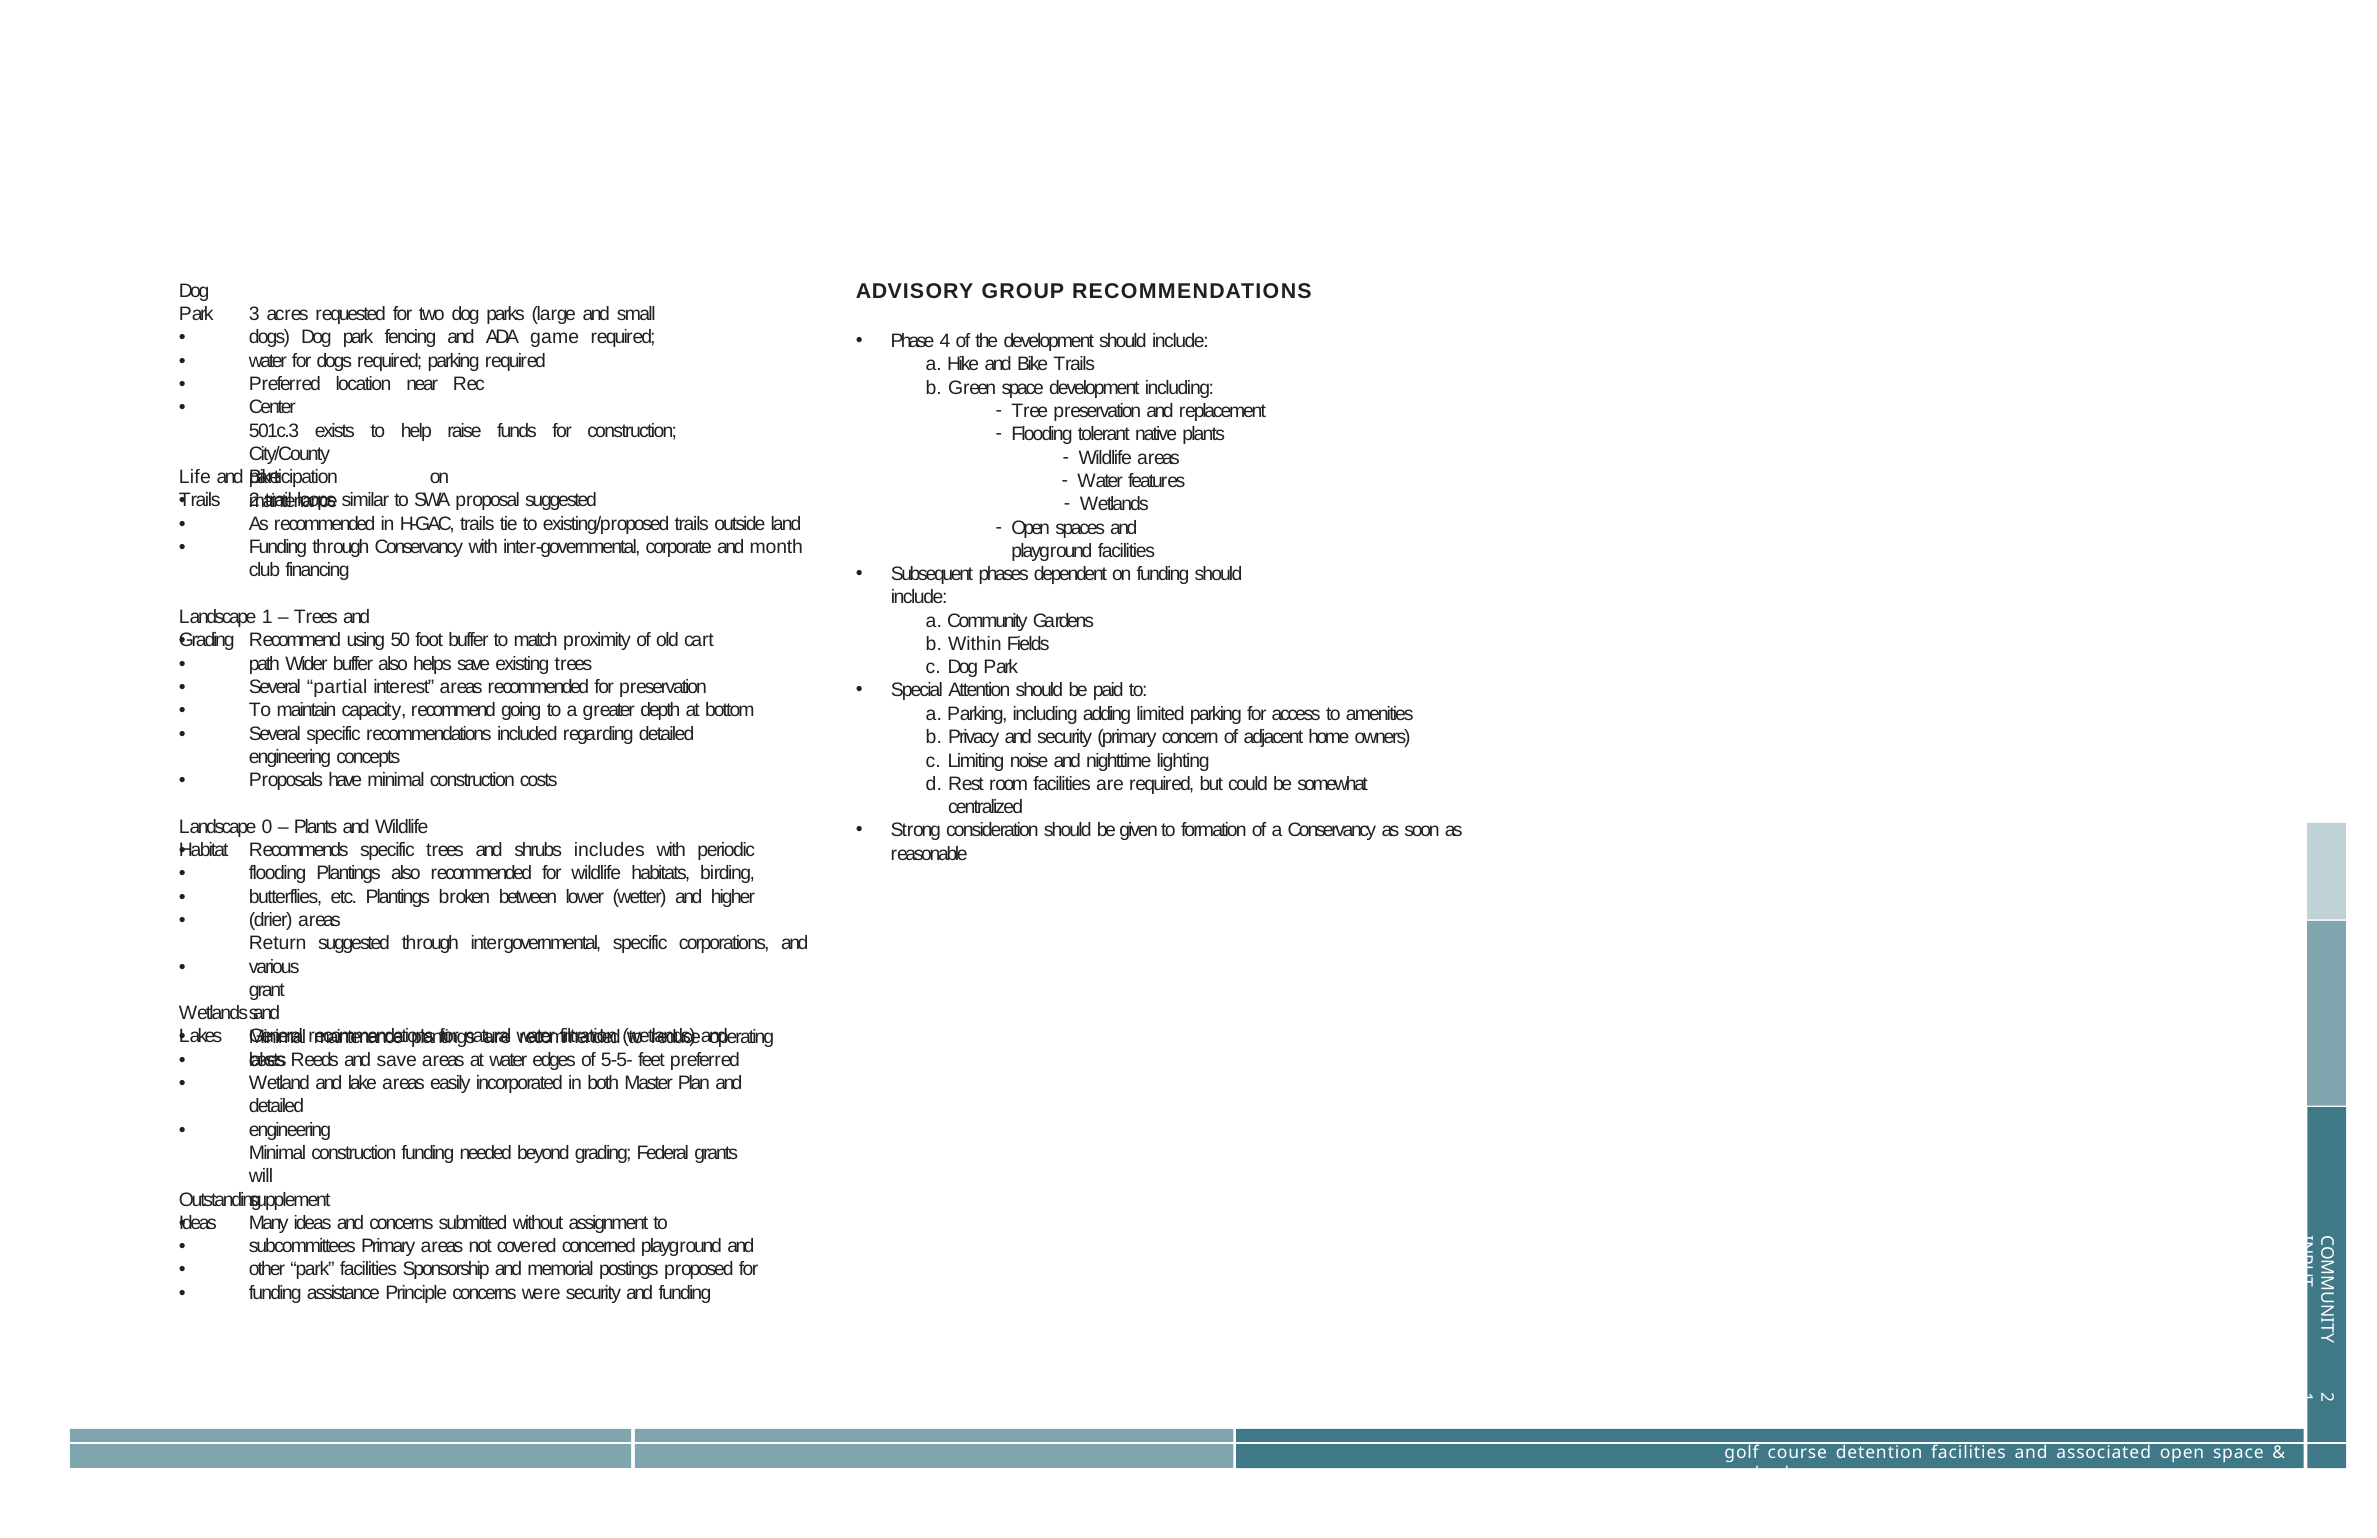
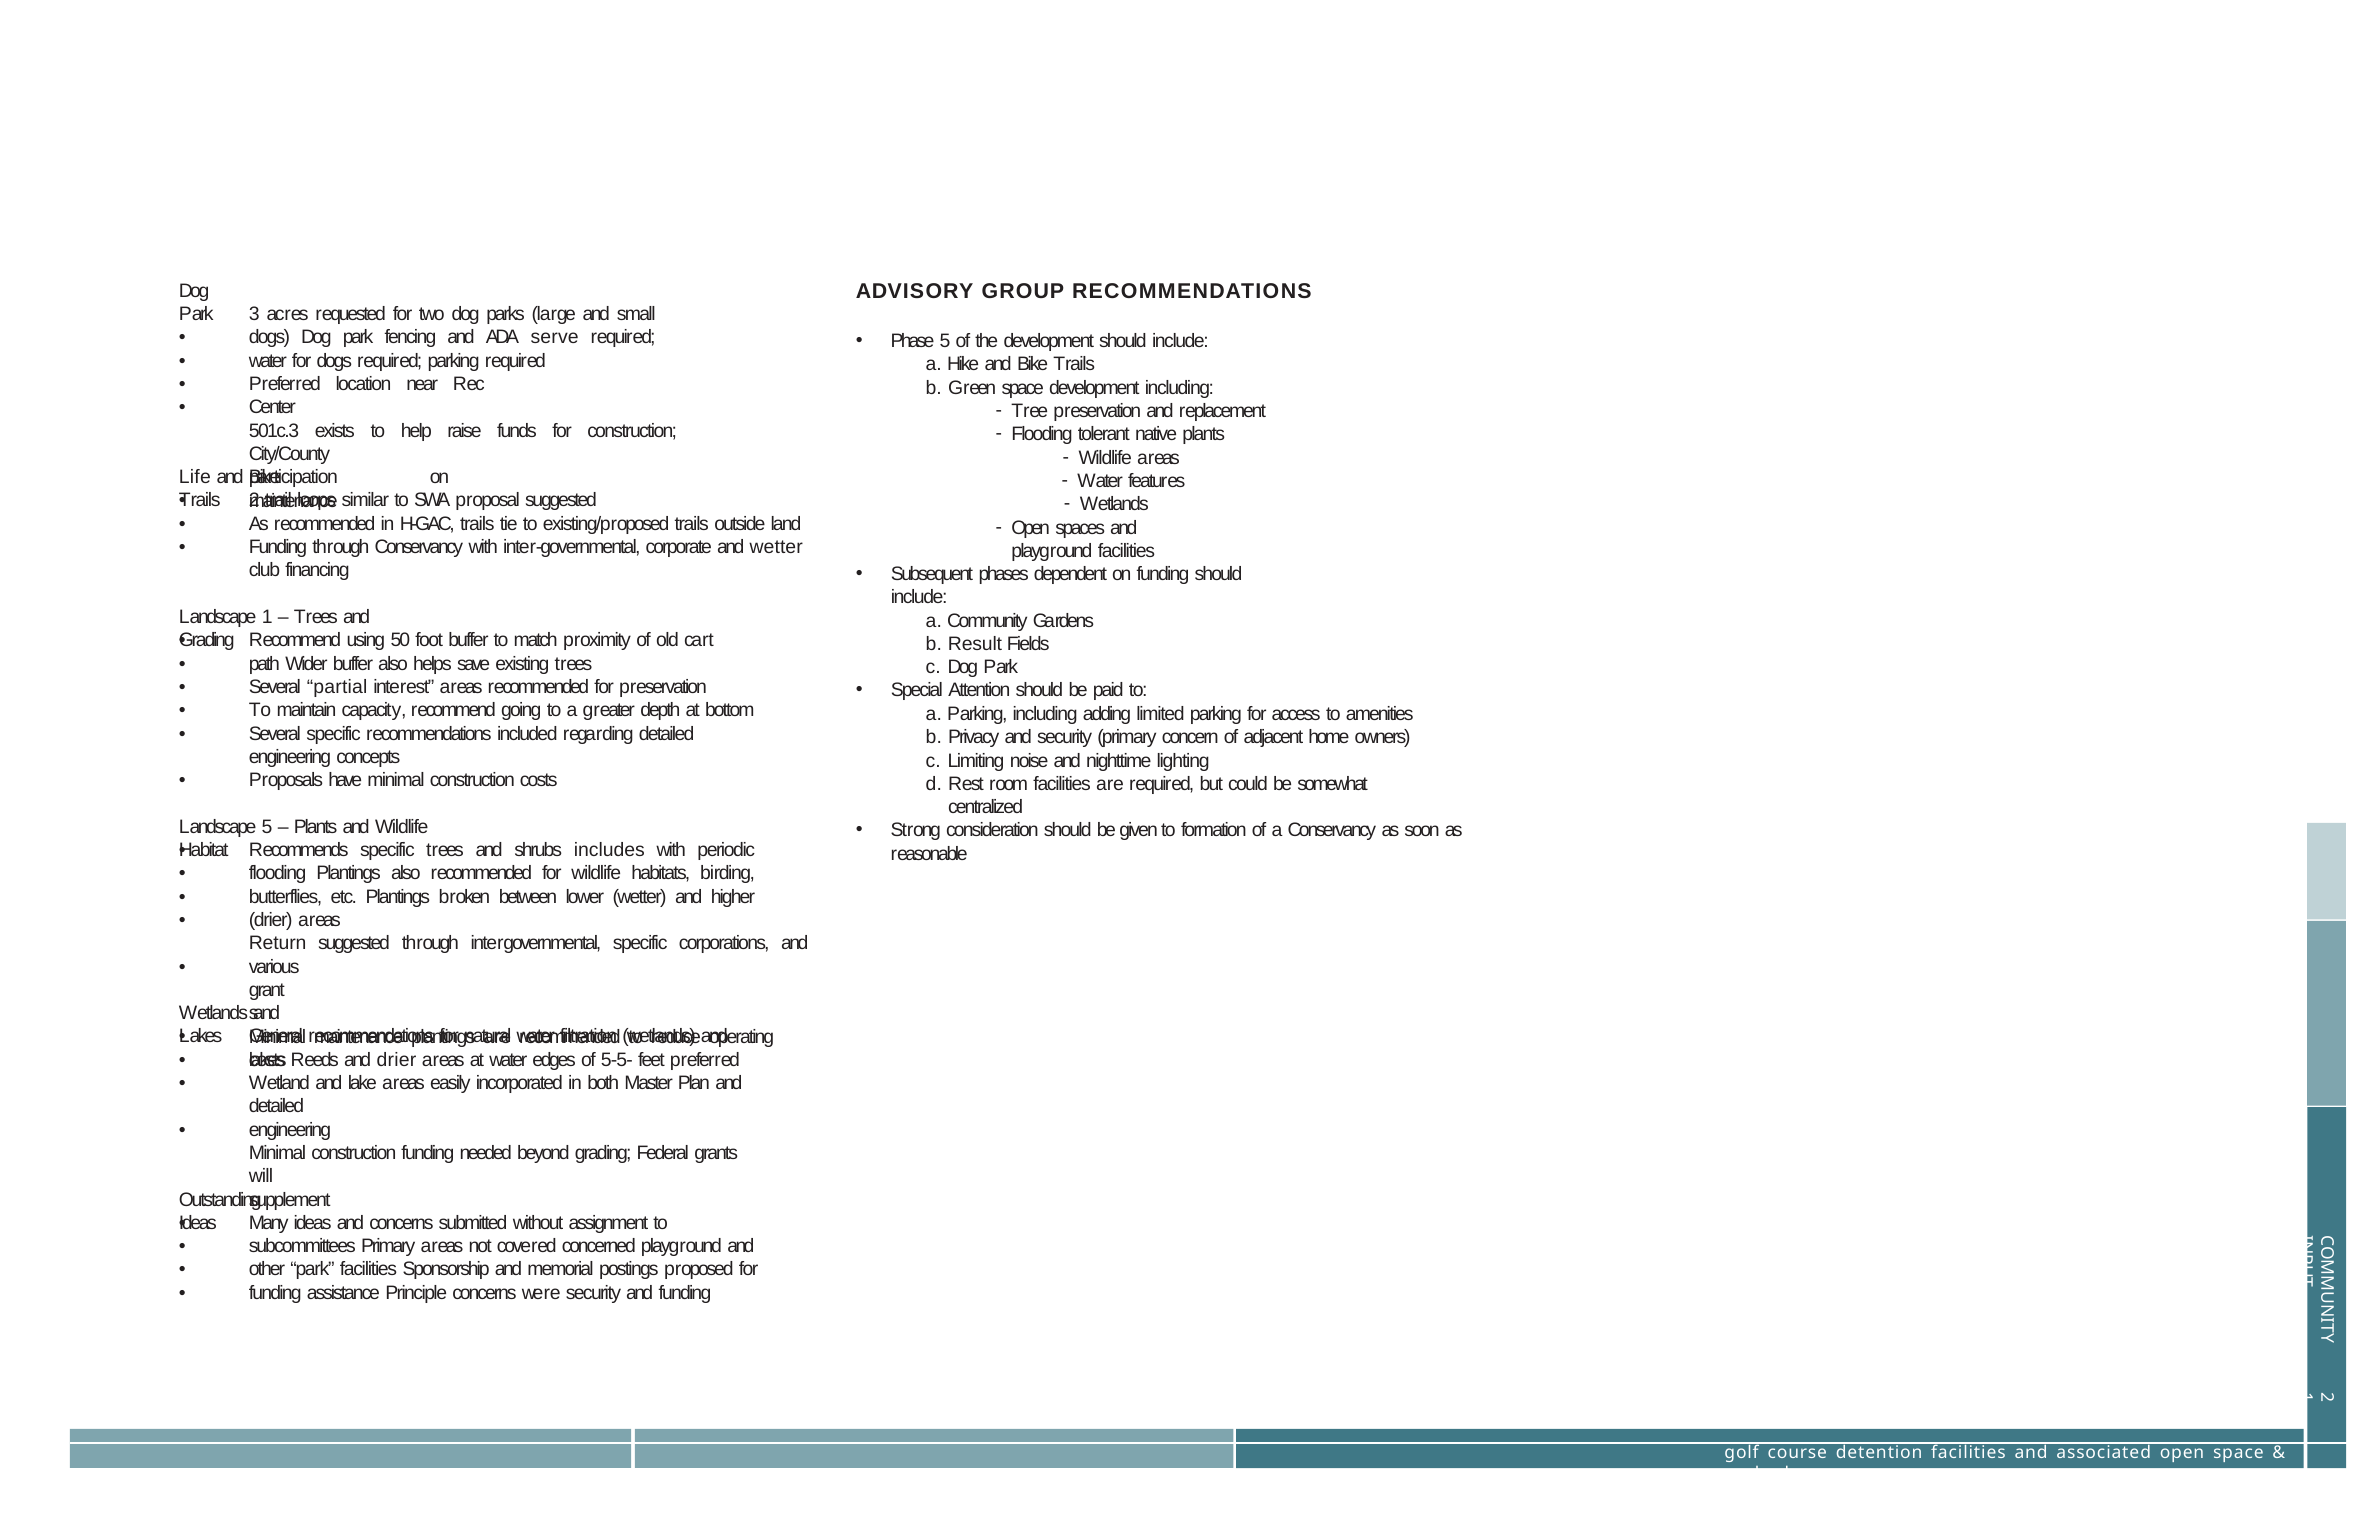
game: game -> serve
Phase 4: 4 -> 5
and month: month -> wetter
Within: Within -> Result
Landscape 0: 0 -> 5
and save: save -> drier
